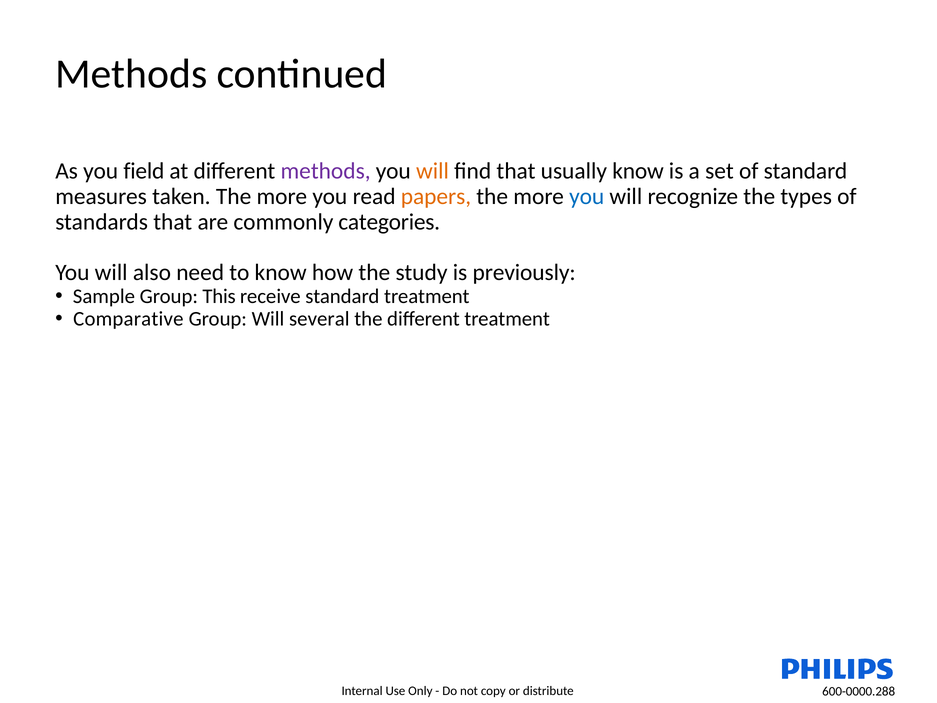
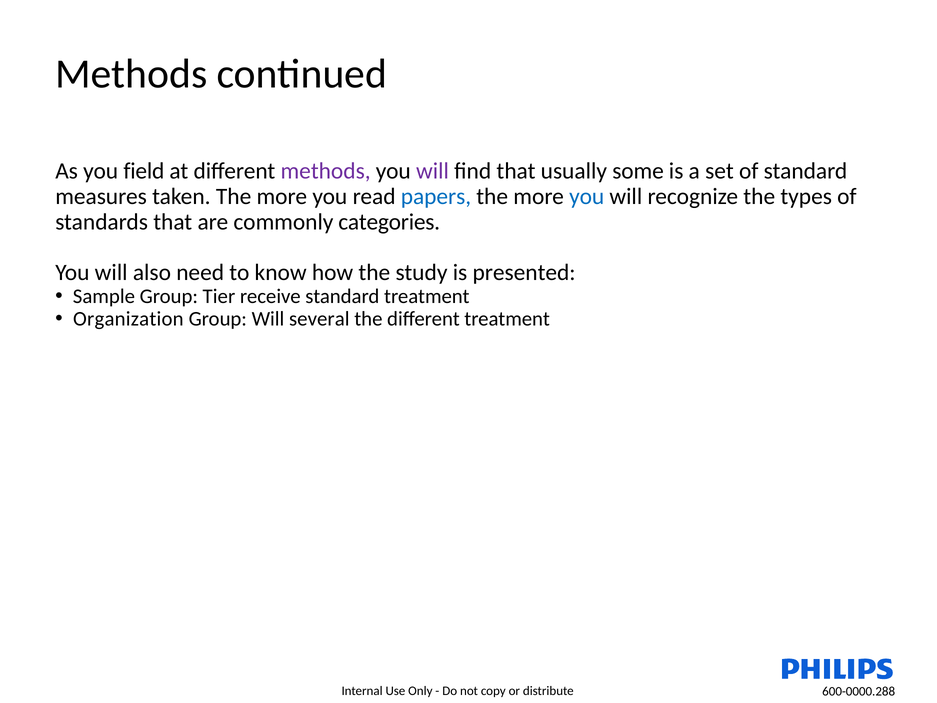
will at (433, 171) colour: orange -> purple
usually know: know -> some
papers colour: orange -> blue
previously: previously -> presented
This: This -> Tier
Comparative: Comparative -> Organization
